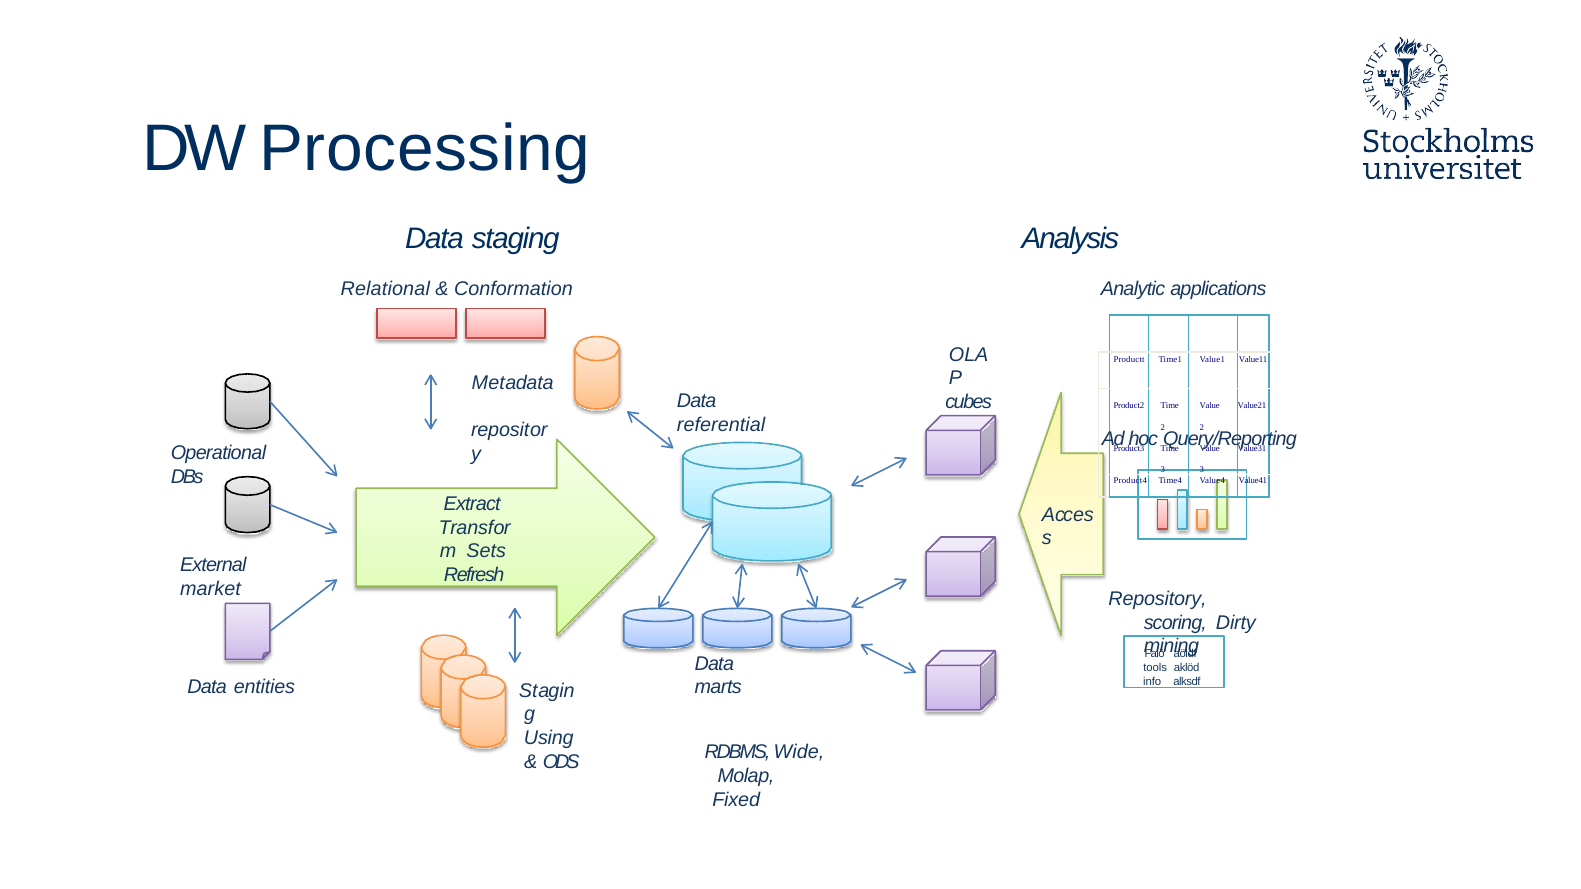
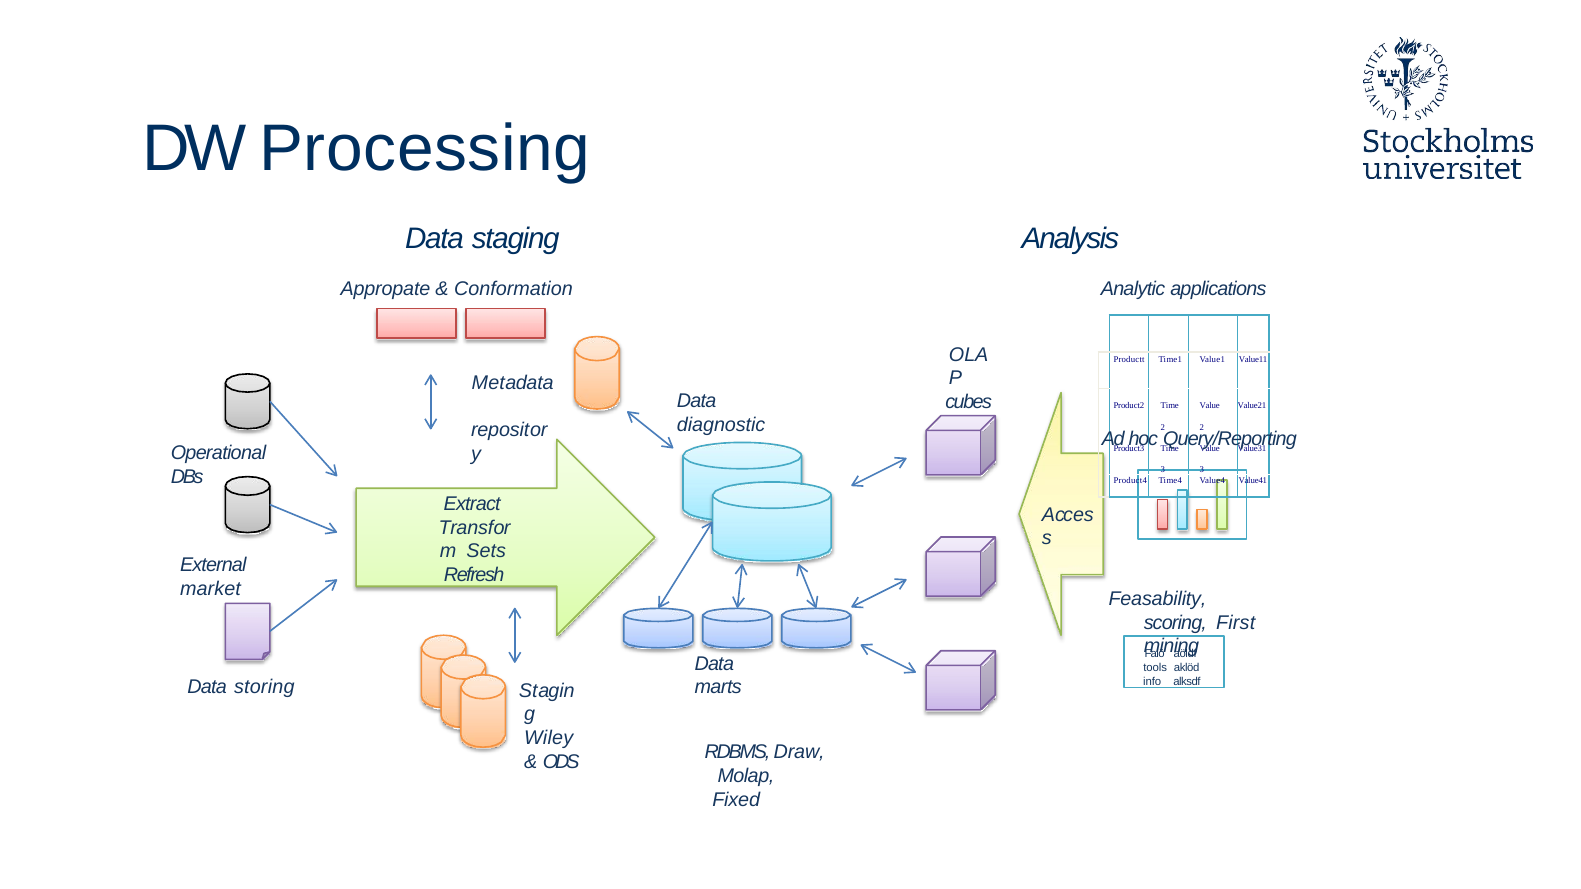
Relational: Relational -> Appropate
referential: referential -> diagnostic
Repository: Repository -> Feasability
Dirty: Dirty -> First
entities: entities -> storing
Using: Using -> Wiley
Wide: Wide -> Draw
